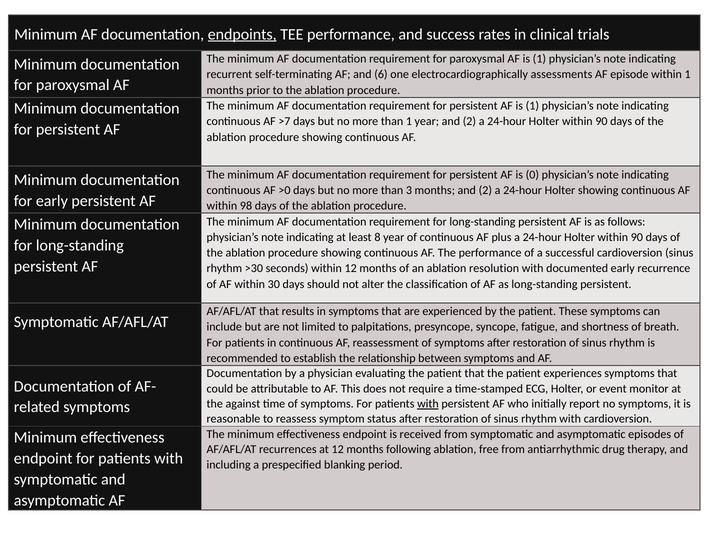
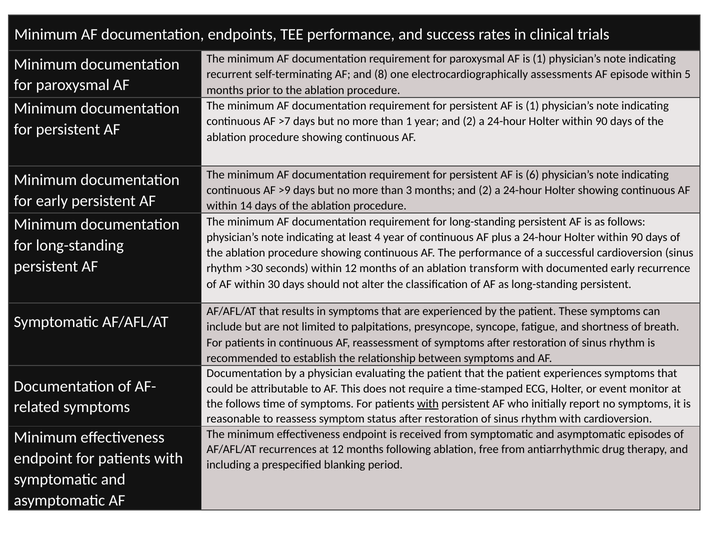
endpoints underline: present -> none
6: 6 -> 8
within 1: 1 -> 5
0: 0 -> 6
>0: >0 -> >9
98: 98 -> 14
8: 8 -> 4
resolution: resolution -> transform
the against: against -> follows
